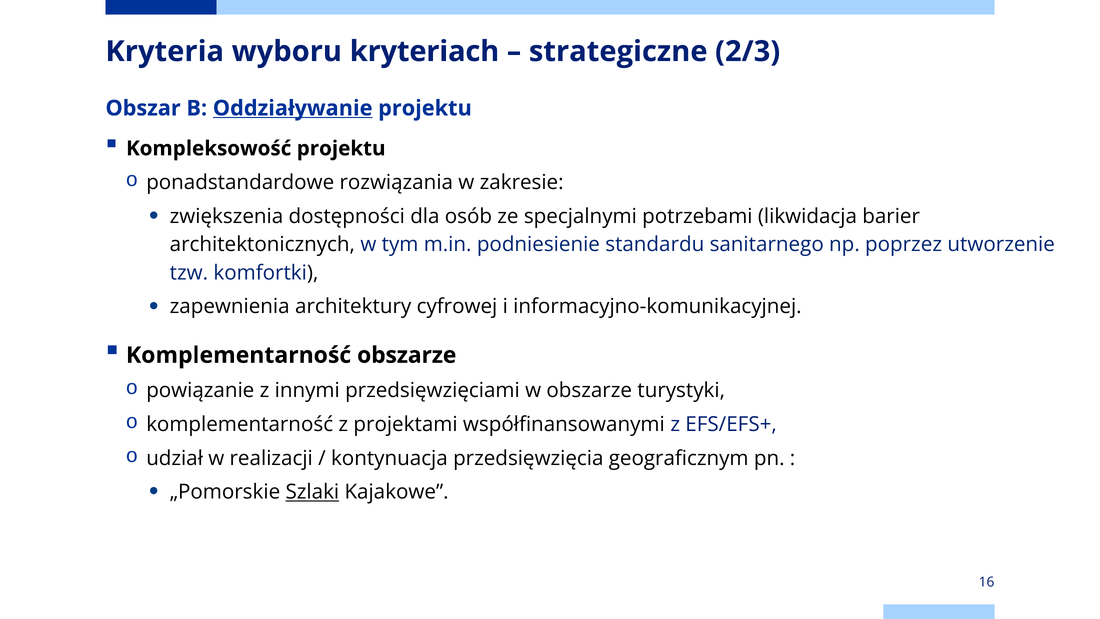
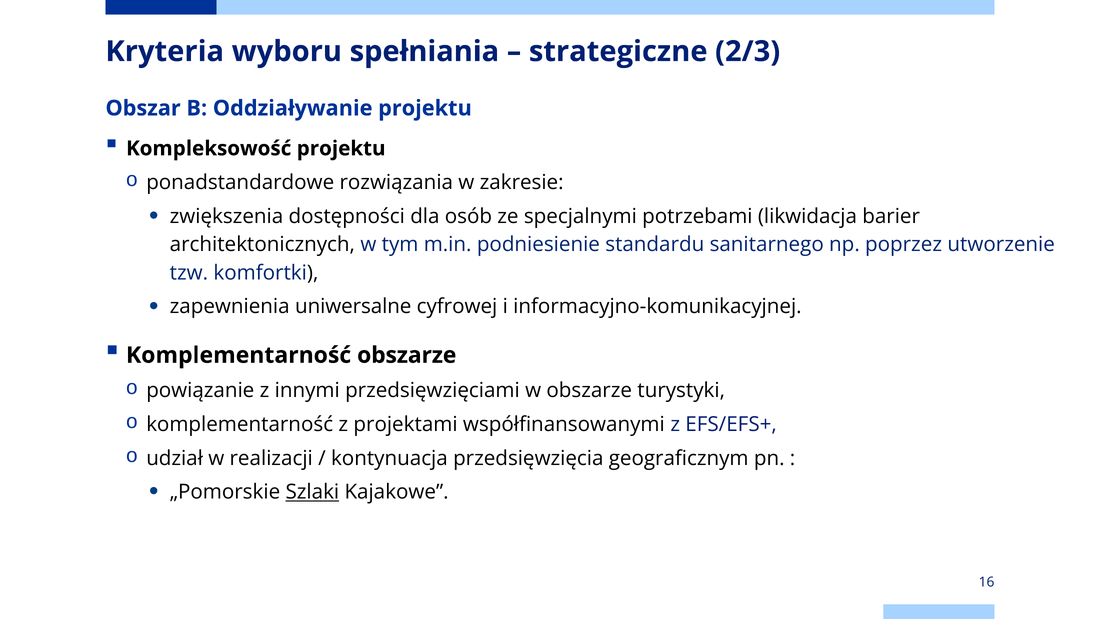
kryteriach: kryteriach -> spełniania
Oddziaływanie underline: present -> none
architektury: architektury -> uniwersalne
